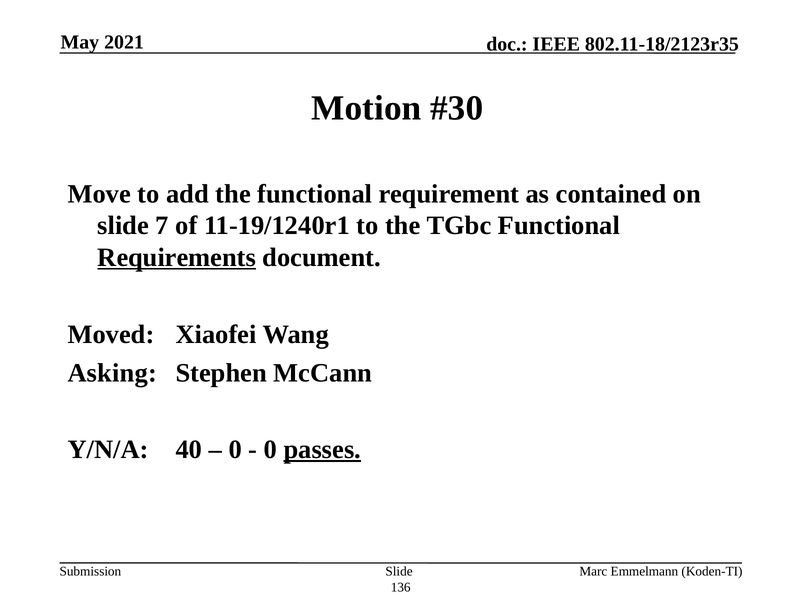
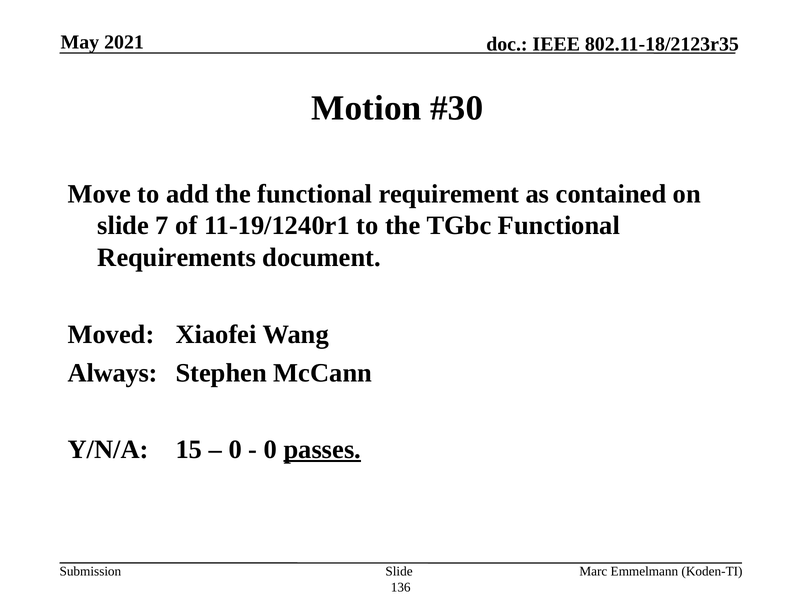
Requirements underline: present -> none
Asking: Asking -> Always
40: 40 -> 15
